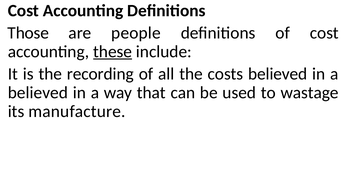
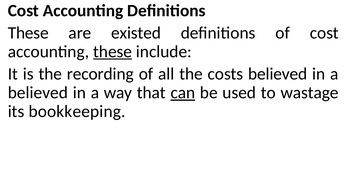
Those at (28, 33): Those -> These
people: people -> existed
can underline: none -> present
manufacture: manufacture -> bookkeeping
